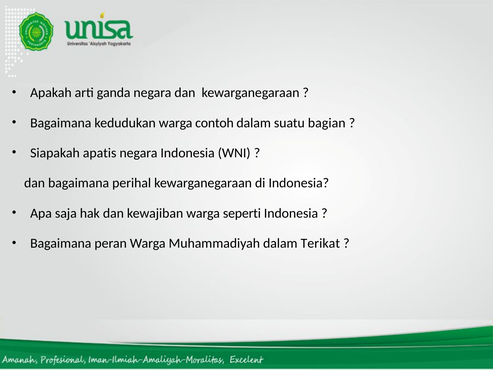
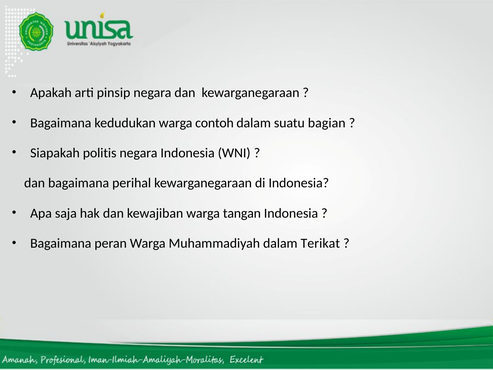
ganda: ganda -> pinsip
apatis: apatis -> politis
seperti: seperti -> tangan
